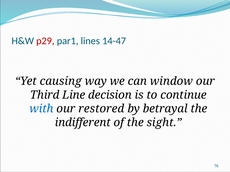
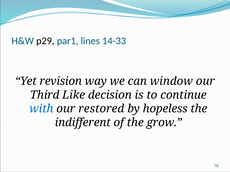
p29 colour: red -> black
14-47: 14-47 -> 14-33
causing: causing -> revision
Line: Line -> Like
betrayal: betrayal -> hopeless
sight: sight -> grow
